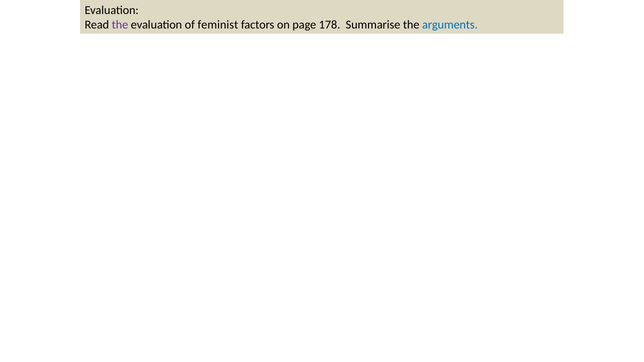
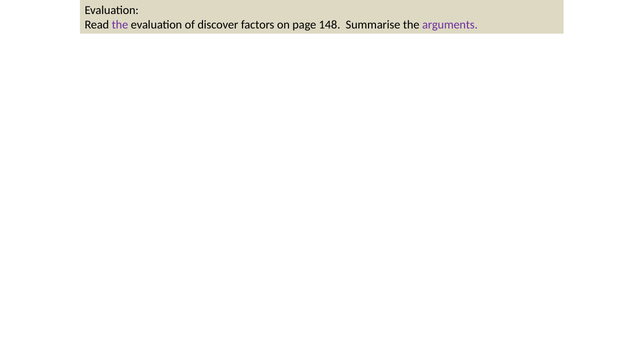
feminist: feminist -> discover
178: 178 -> 148
arguments colour: blue -> purple
